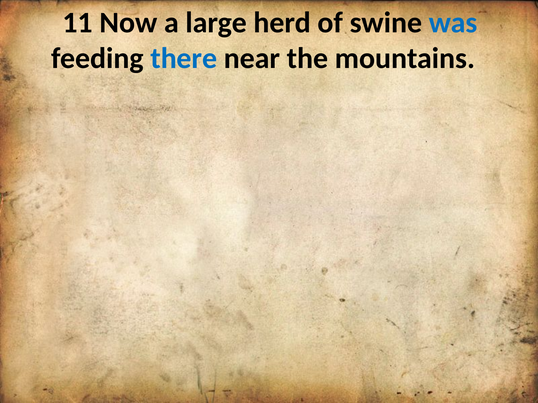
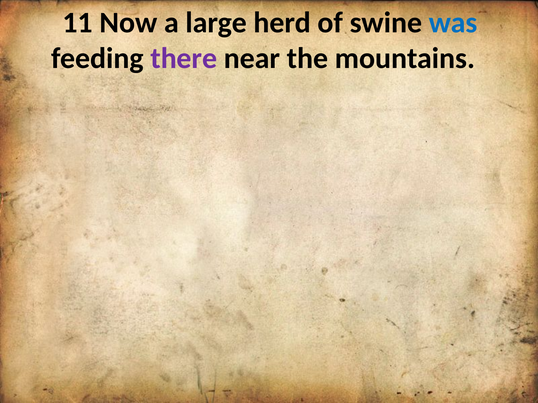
there colour: blue -> purple
